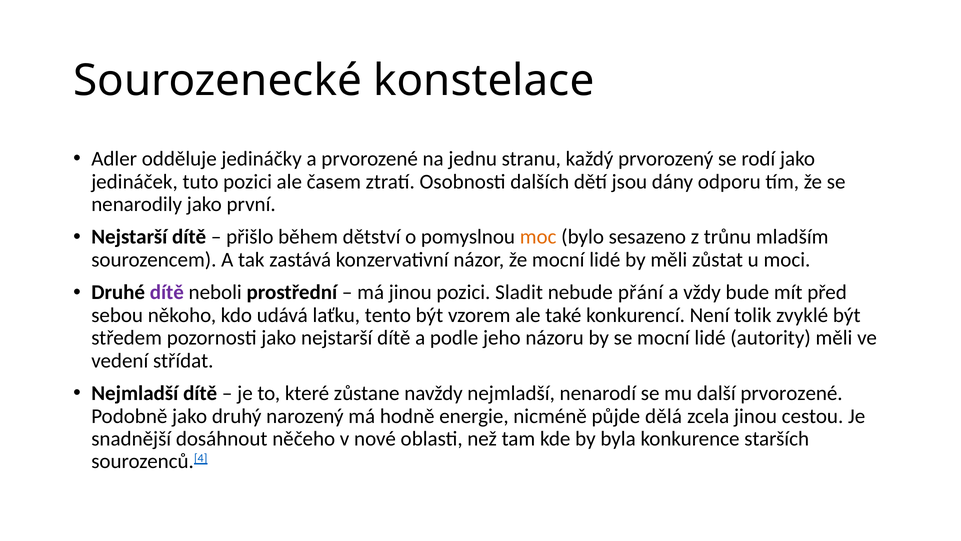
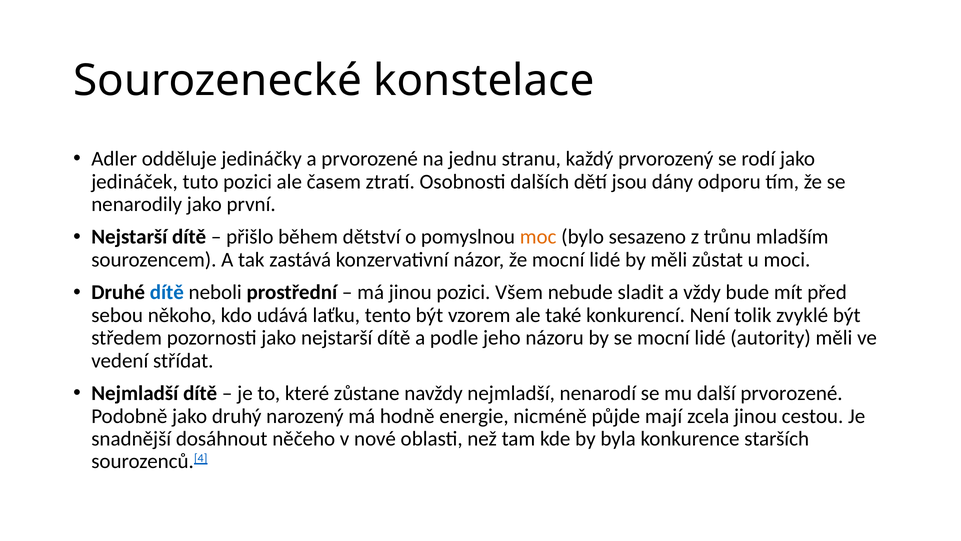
dítě at (167, 292) colour: purple -> blue
Sladit: Sladit -> Všem
přání: přání -> sladit
dělá: dělá -> mají
